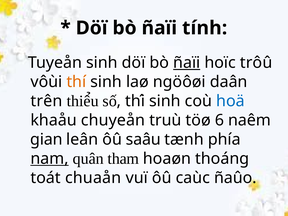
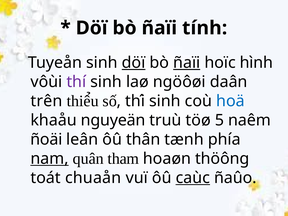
döï at (134, 63) underline: none -> present
trôû: trôû -> hình
thí colour: orange -> purple
chuyeån: chuyeån -> nguyeän
6: 6 -> 5
gian: gian -> ñoäi
saâu: saâu -> thân
thoáng: thoáng -> thöông
caùc underline: none -> present
